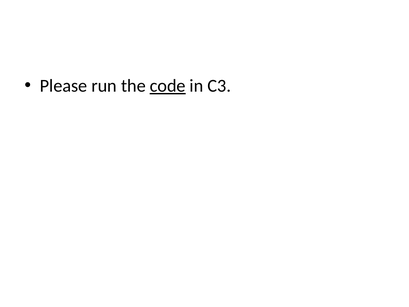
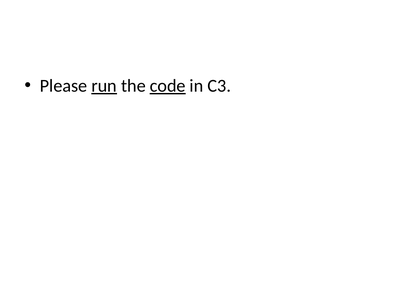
run underline: none -> present
